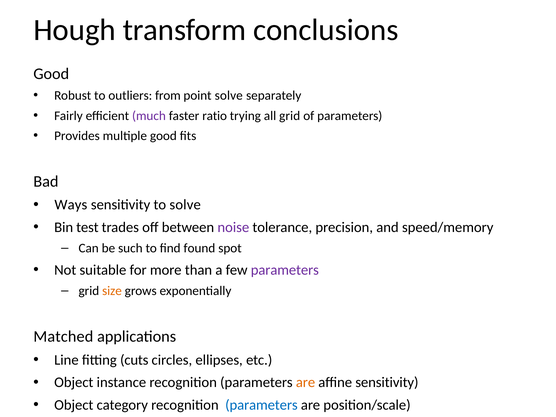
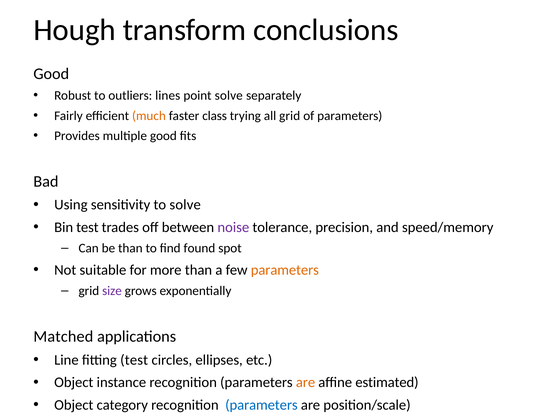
from: from -> lines
much colour: purple -> orange
ratio: ratio -> class
Ways: Ways -> Using
be such: such -> than
parameters at (285, 270) colour: purple -> orange
size colour: orange -> purple
fitting cuts: cuts -> test
affine sensitivity: sensitivity -> estimated
